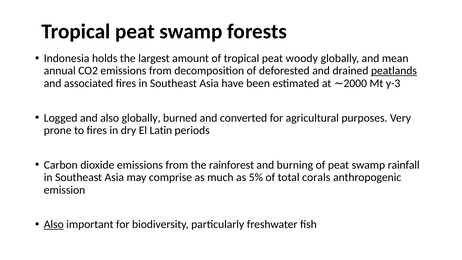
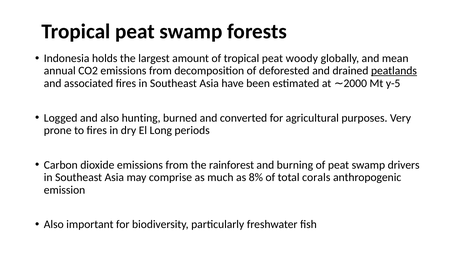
y-3: y-3 -> y-5
also globally: globally -> hunting
Latin: Latin -> Long
rainfall: rainfall -> drivers
5%: 5% -> 8%
Also at (54, 224) underline: present -> none
